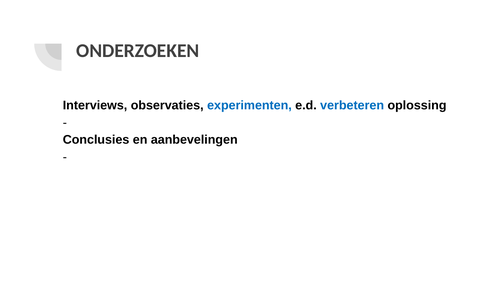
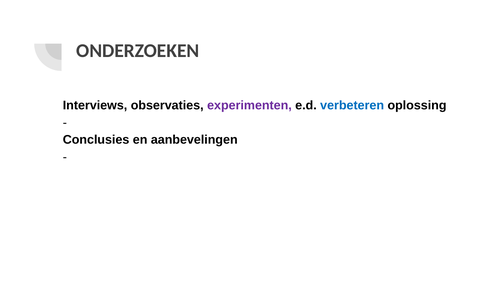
experimenten colour: blue -> purple
